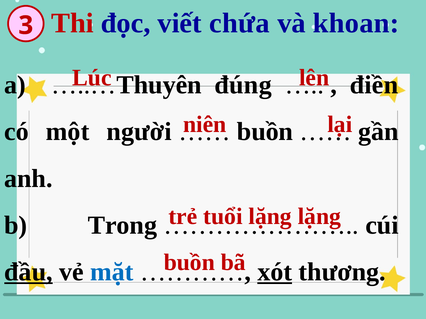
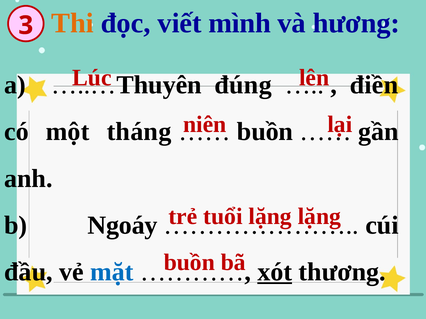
Thi colour: red -> orange
chứa: chứa -> mình
khoan: khoan -> hương
người: người -> tháng
Trong: Trong -> Ngoáy
đầu underline: present -> none
